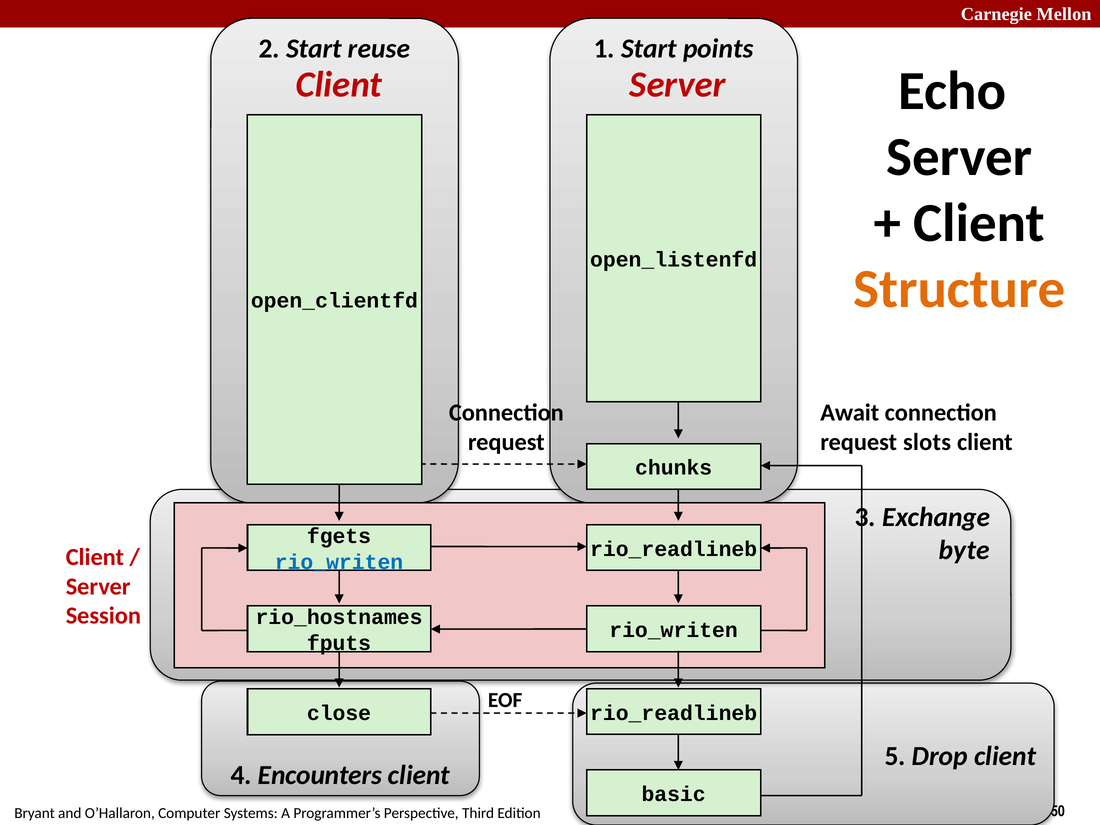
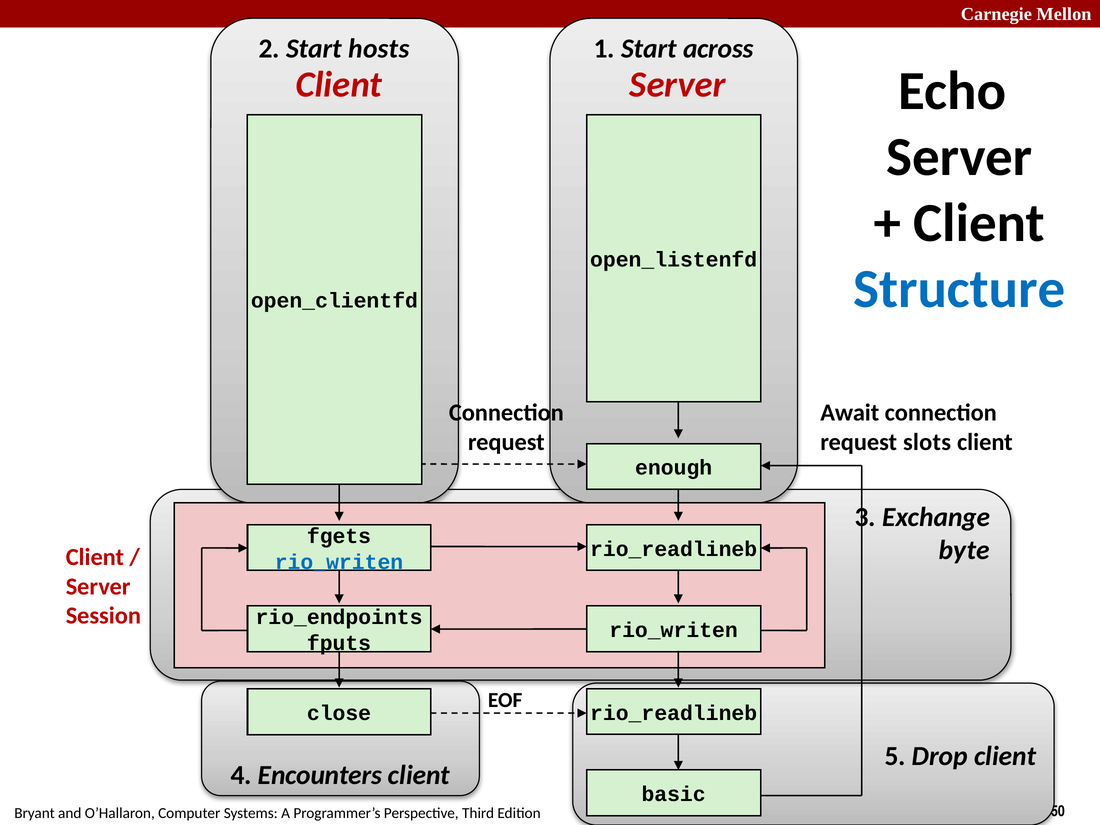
reuse: reuse -> hosts
points: points -> across
Structure colour: orange -> blue
chunks: chunks -> enough
rio_hostnames: rio_hostnames -> rio_endpoints
